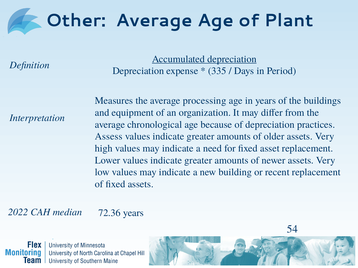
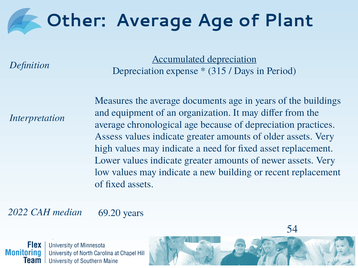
335: 335 -> 315
processing: processing -> documents
72.36: 72.36 -> 69.20
